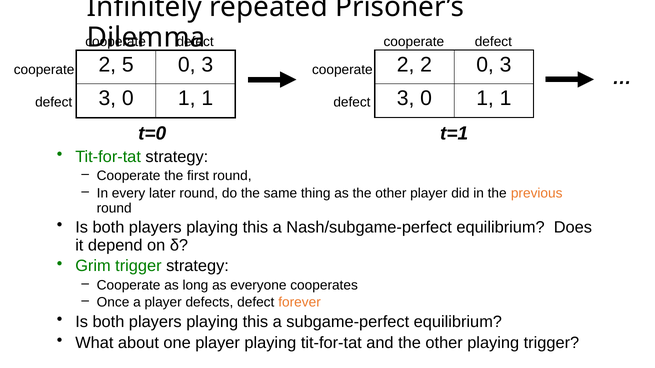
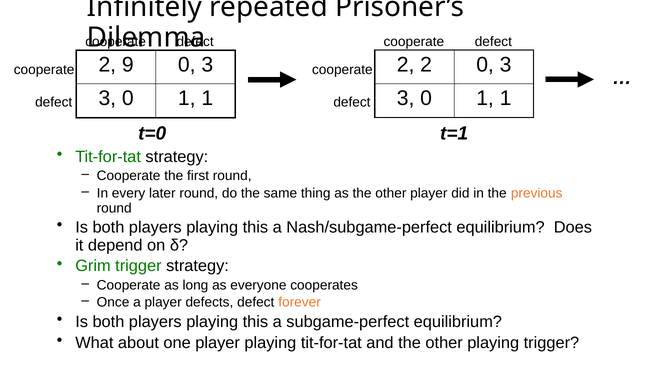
5: 5 -> 9
